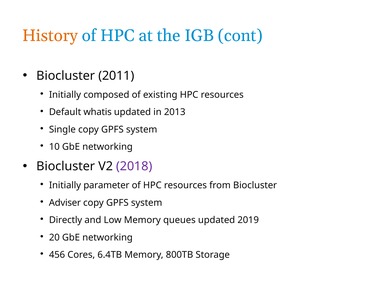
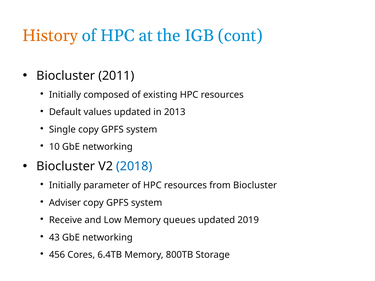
whatis: whatis -> values
2018 colour: purple -> blue
Directly: Directly -> Receive
20: 20 -> 43
